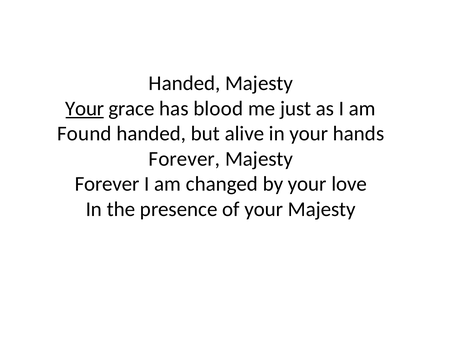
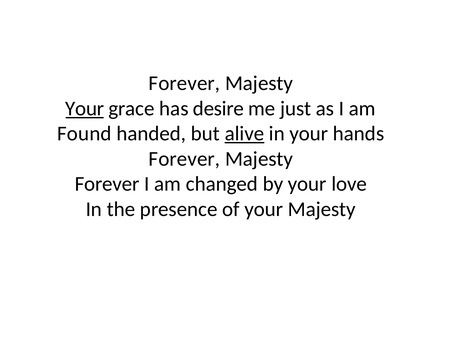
Handed at (184, 83): Handed -> Forever
blood: blood -> desire
alive underline: none -> present
